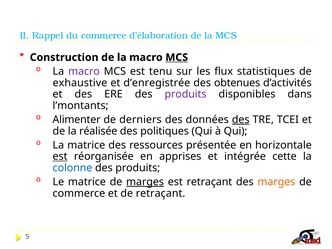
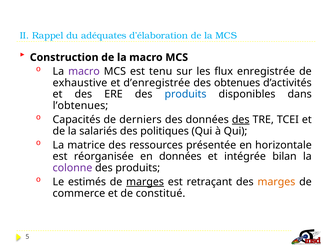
du commerce: commerce -> adéquates
MCS at (177, 57) underline: present -> none
statistiques: statistiques -> enregistrée
produits at (186, 94) colour: purple -> blue
l’montants: l’montants -> l’obtenues
Alimenter: Alimenter -> Capacités
réalisée: réalisée -> salariés
est at (60, 156) underline: present -> none
en apprises: apprises -> données
cette: cette -> bilan
colonne colour: blue -> purple
Le matrice: matrice -> estimés
de retraçant: retraçant -> constitué
